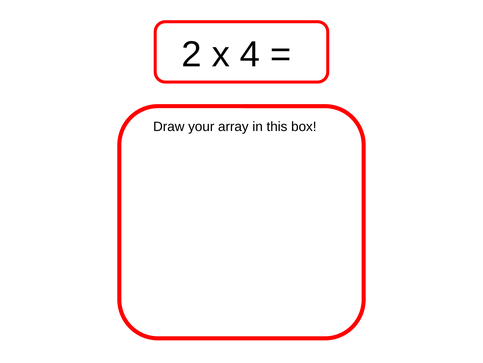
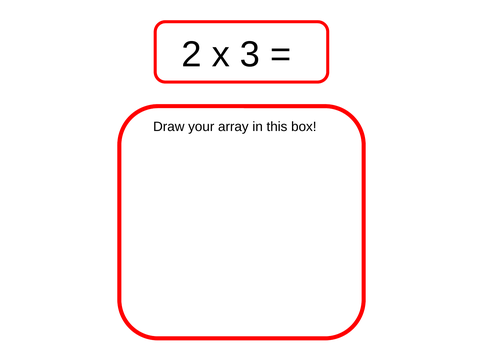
4: 4 -> 3
